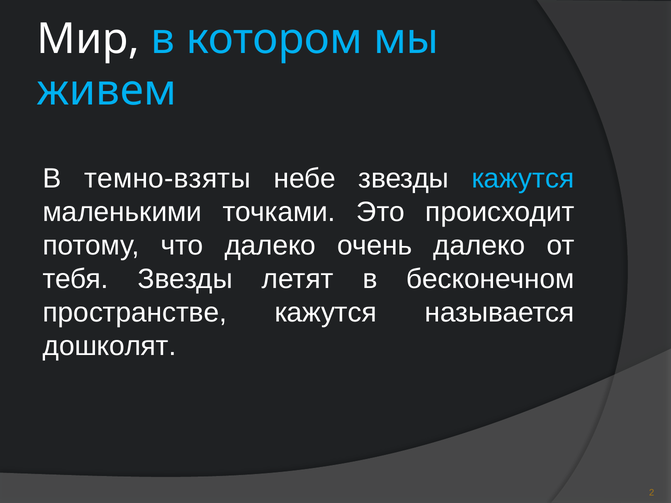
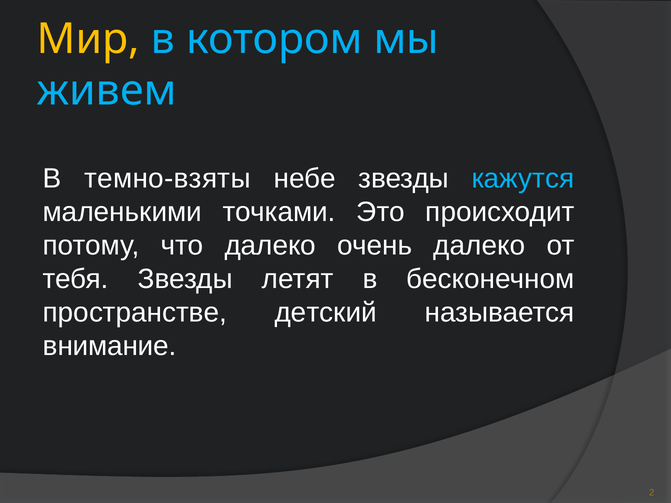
Мир colour: white -> yellow
пространстве кажутся: кажутся -> детский
дошколят: дошколят -> внимание
